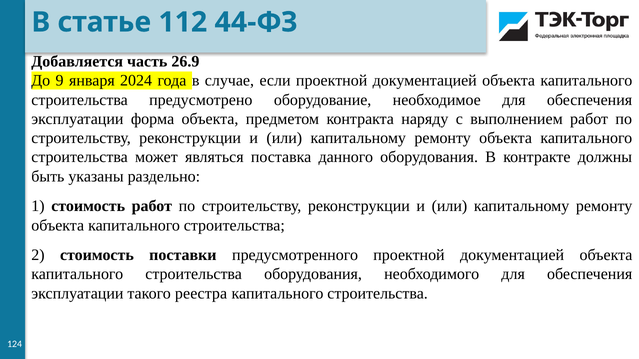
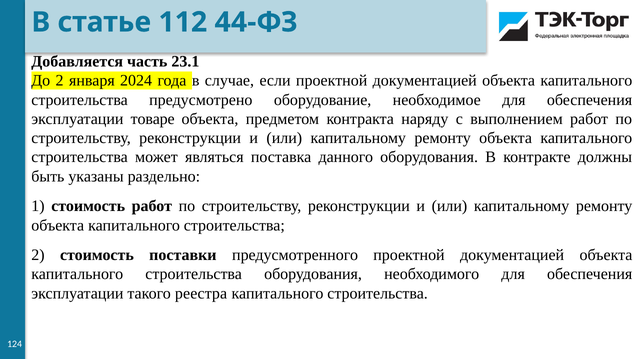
26.9: 26.9 -> 23.1
До 9: 9 -> 2
форма: форма -> товаре
